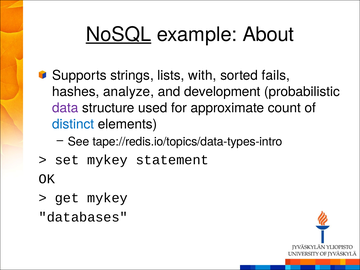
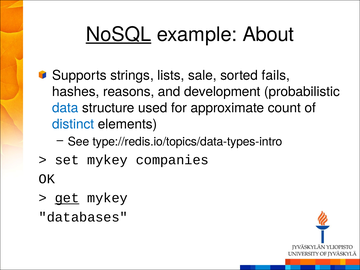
with: with -> sale
analyze: analyze -> reasons
data colour: purple -> blue
tape://redis.io/topics/data-types-intro: tape://redis.io/topics/data-types-intro -> type://redis.io/topics/data-types-intro
statement: statement -> companies
get underline: none -> present
